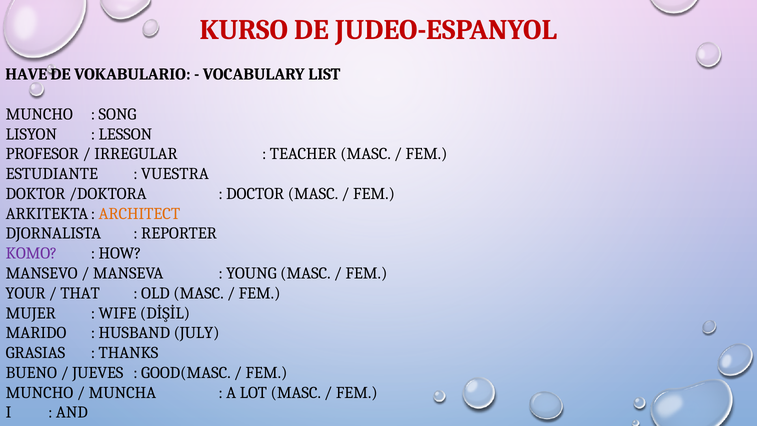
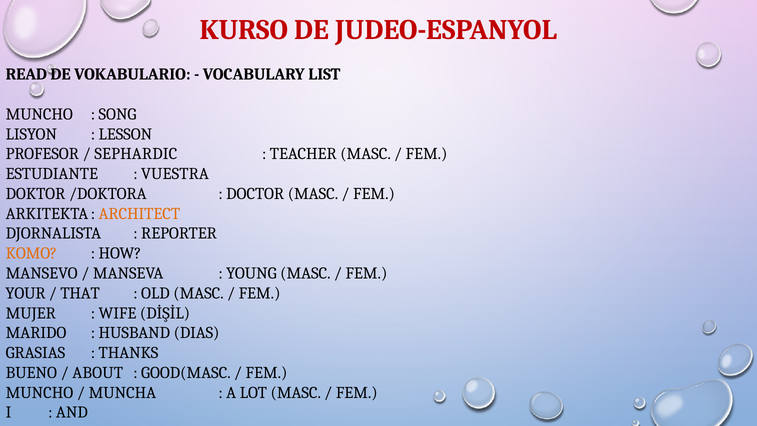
HAVE: HAVE -> READ
IRREGULAR: IRREGULAR -> SEPHARDIC
KOMO colour: purple -> orange
JULY: JULY -> DIAS
JUEVES: JUEVES -> ABOUT
